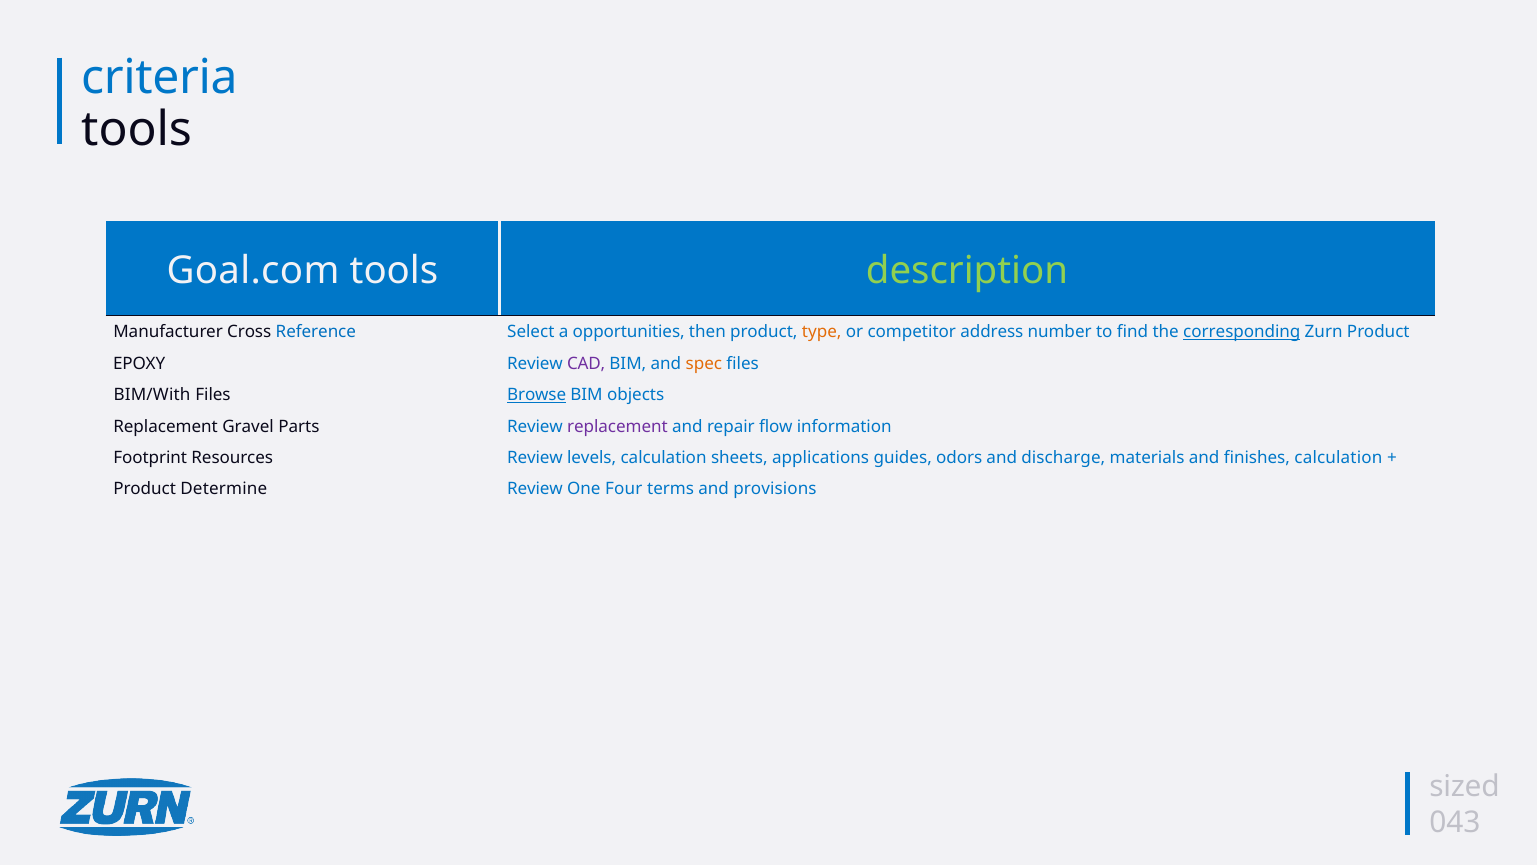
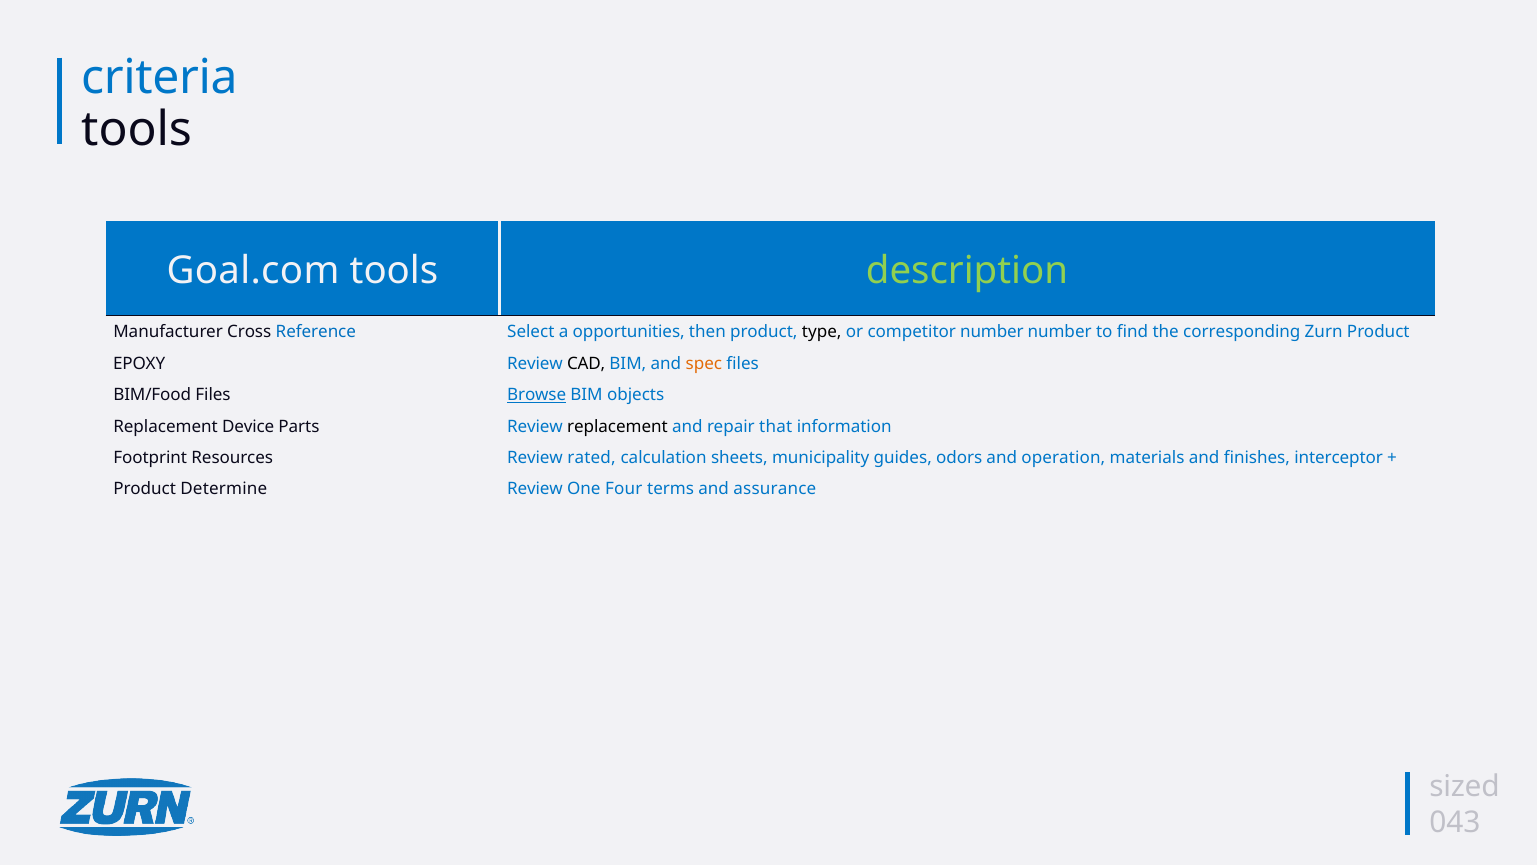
type colour: orange -> black
competitor address: address -> number
corresponding underline: present -> none
CAD colour: purple -> black
BIM/With: BIM/With -> BIM/Food
Gravel: Gravel -> Device
replacement at (617, 426) colour: purple -> black
flow: flow -> that
levels: levels -> rated
applications: applications -> municipality
discharge: discharge -> operation
finishes calculation: calculation -> interceptor
provisions: provisions -> assurance
